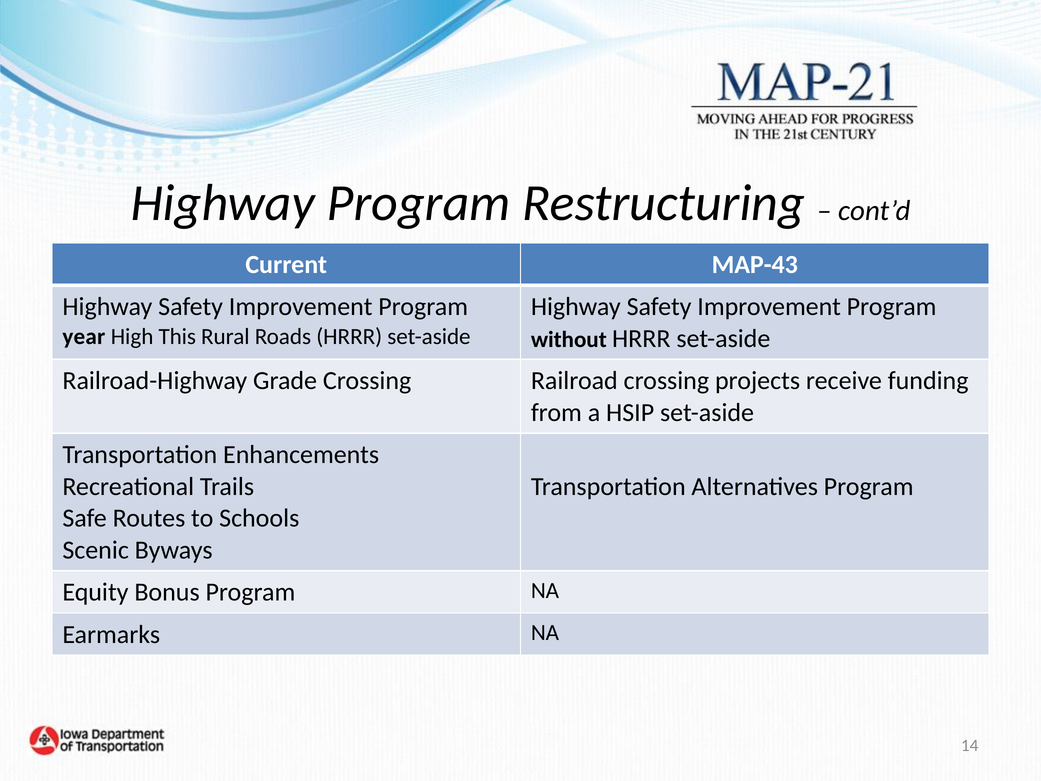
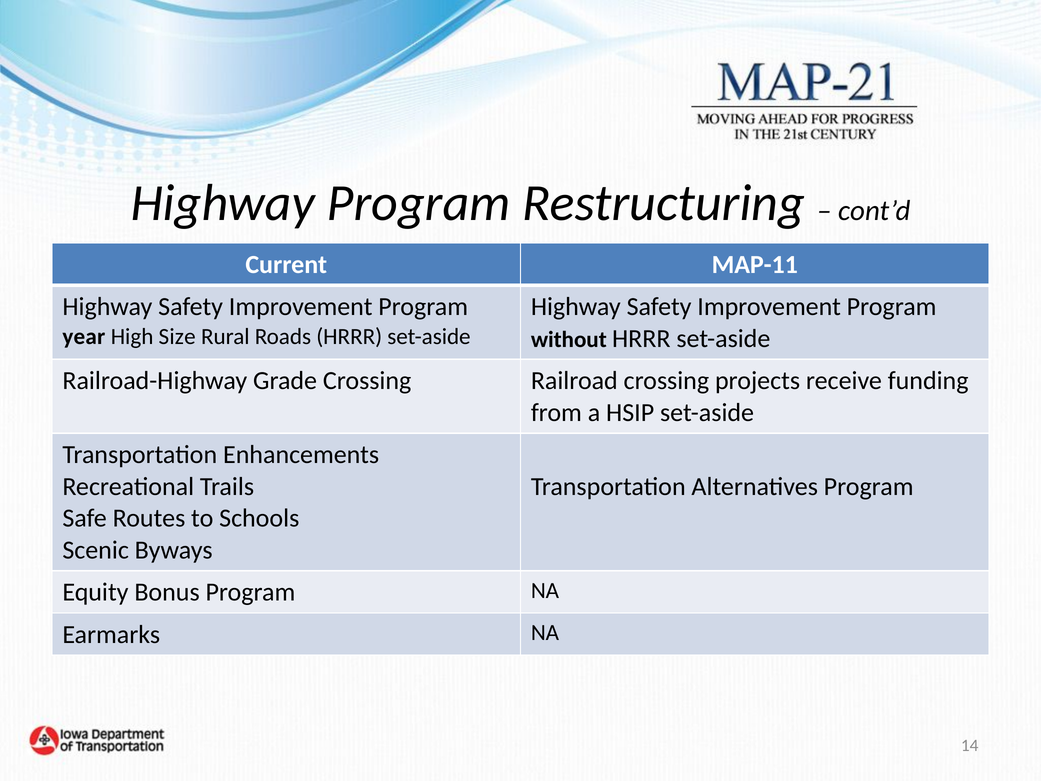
MAP-43: MAP-43 -> MAP-11
This: This -> Size
